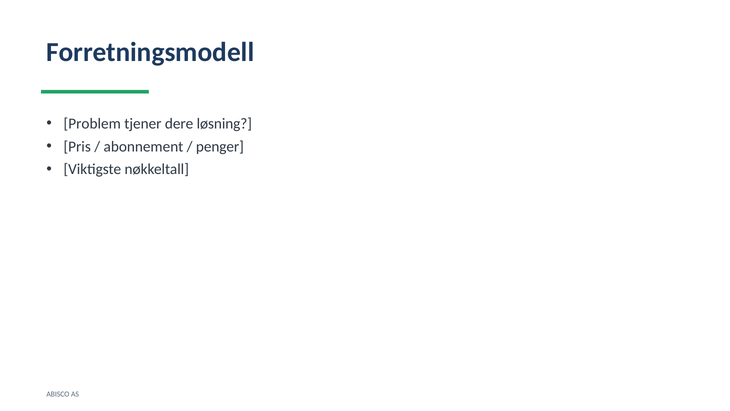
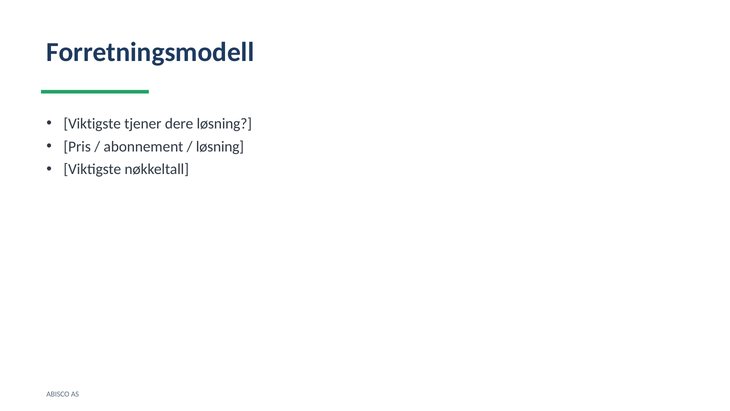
Problem at (92, 124): Problem -> Viktigste
penger at (220, 146): penger -> løsning
